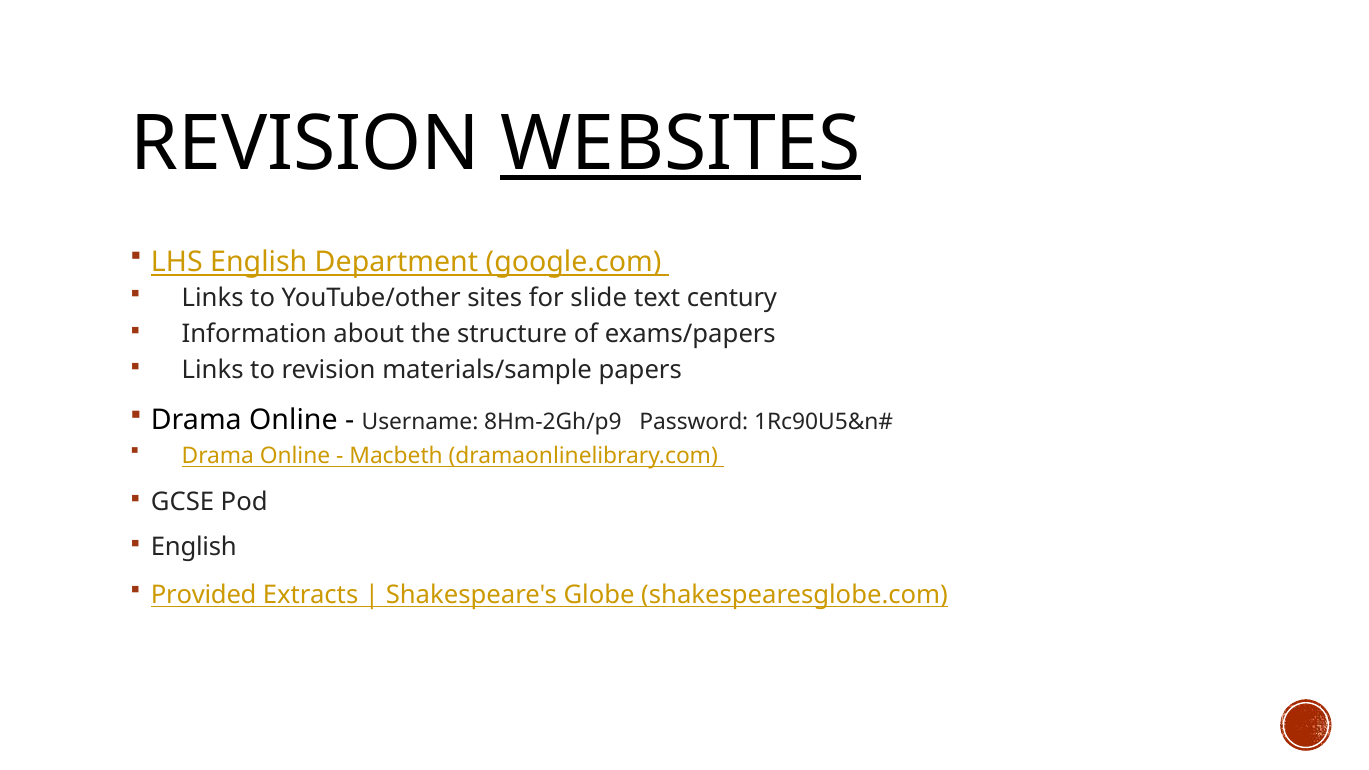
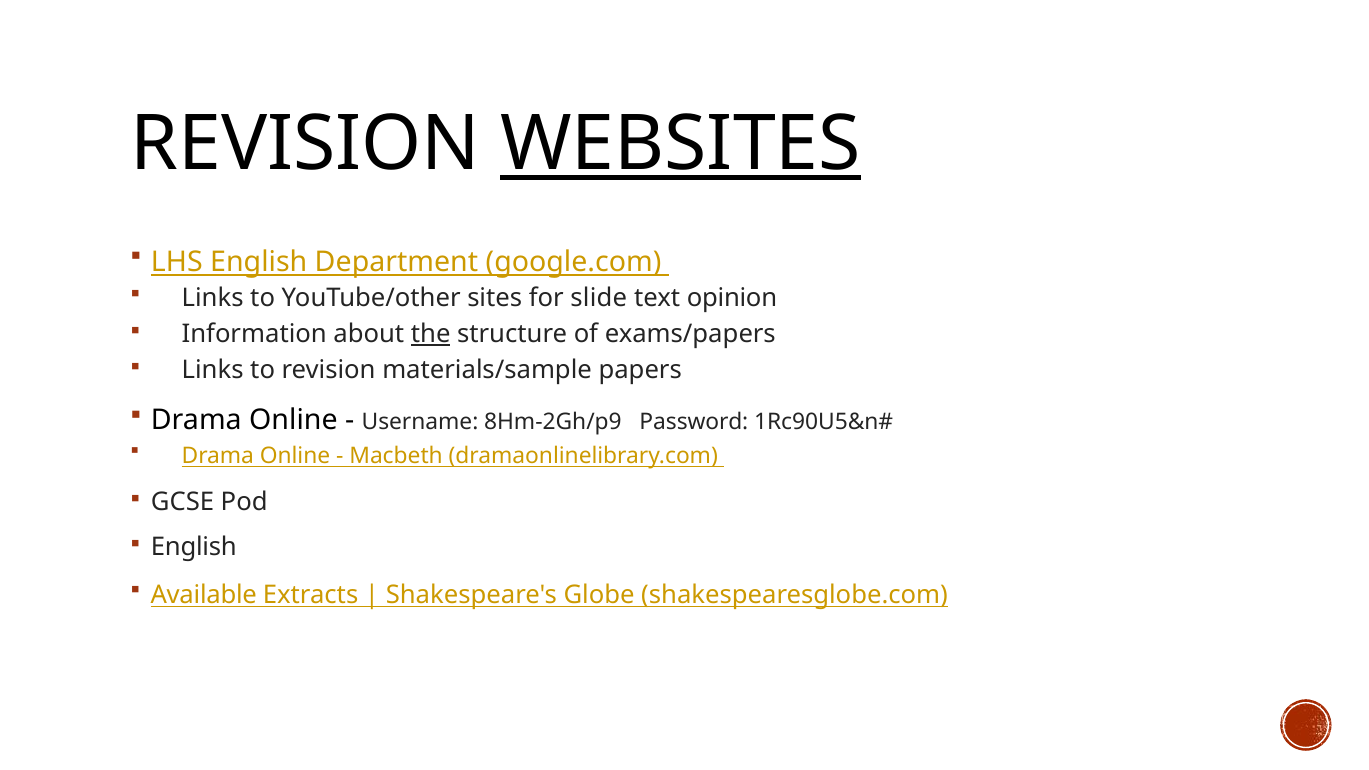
century: century -> opinion
the underline: none -> present
Provided: Provided -> Available
